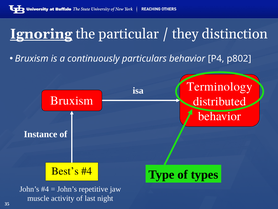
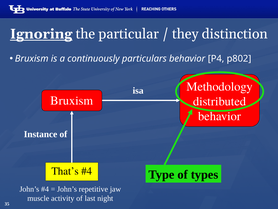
Terminology: Terminology -> Methodology
Best’s: Best’s -> That’s
